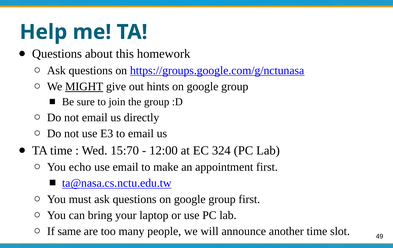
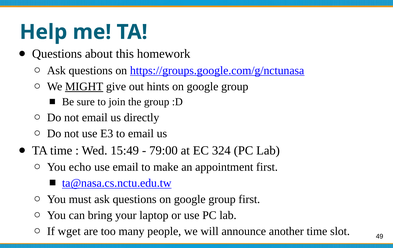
15:70: 15:70 -> 15:49
12:00: 12:00 -> 79:00
same: same -> wget
